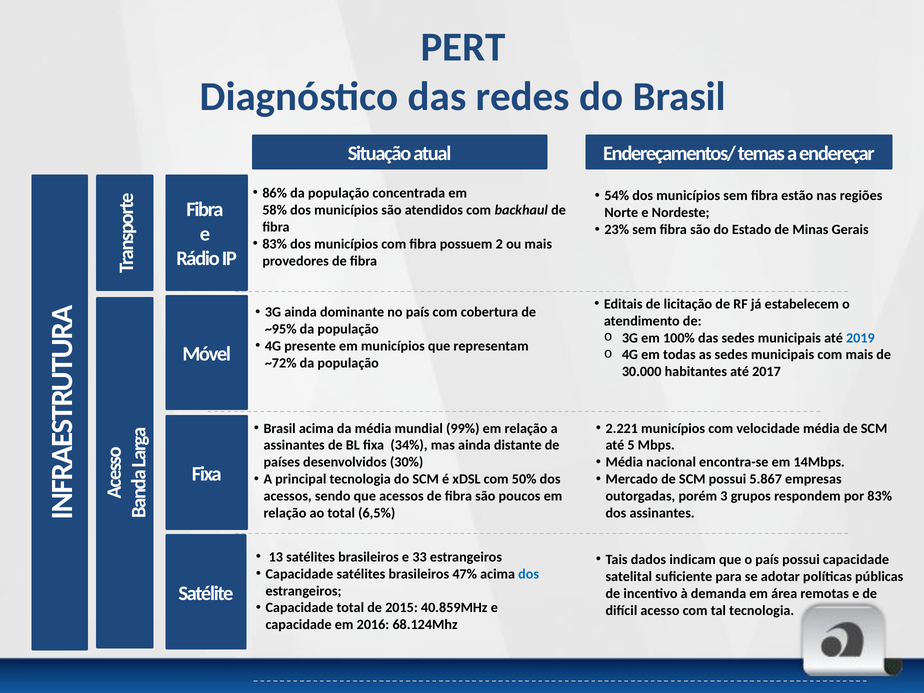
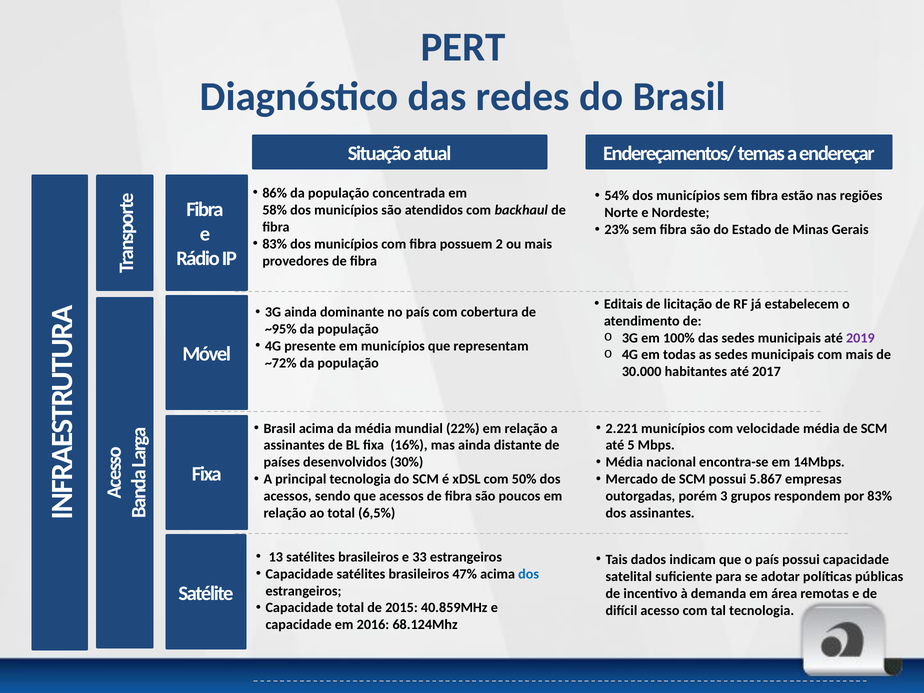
2019 colour: blue -> purple
99%: 99% -> 22%
34%: 34% -> 16%
